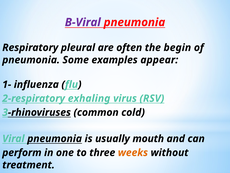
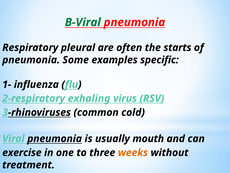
B-Viral colour: purple -> green
begin: begin -> starts
appear: appear -> specific
perform: perform -> exercise
